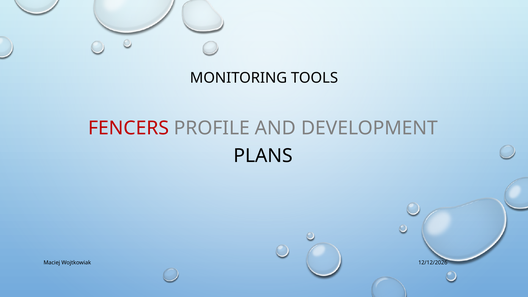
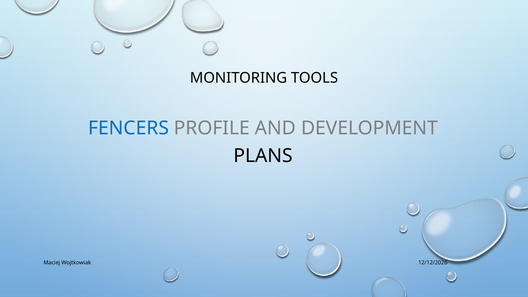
FENCERS colour: red -> blue
